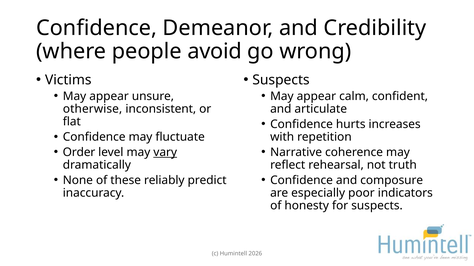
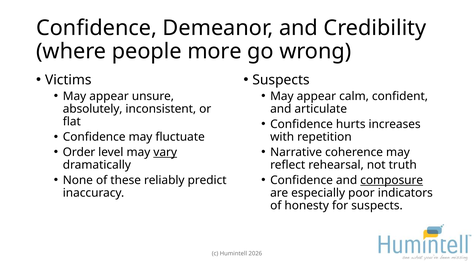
avoid: avoid -> more
otherwise: otherwise -> absolutely
composure underline: none -> present
